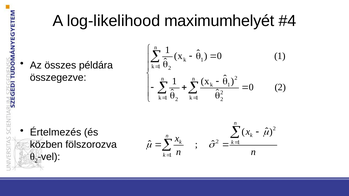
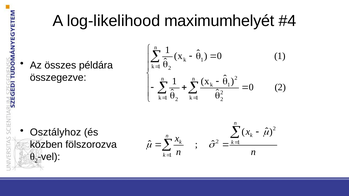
Értelmezés: Értelmezés -> Osztályhoz
